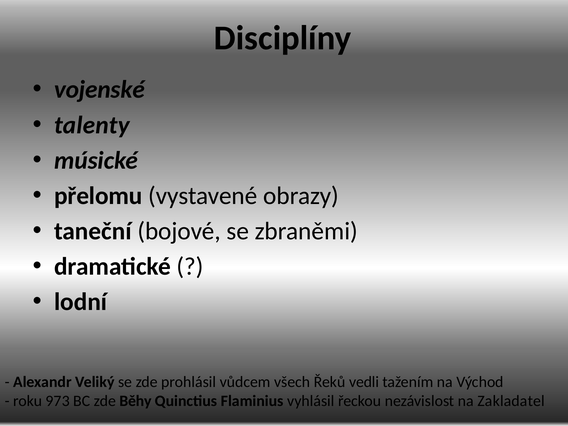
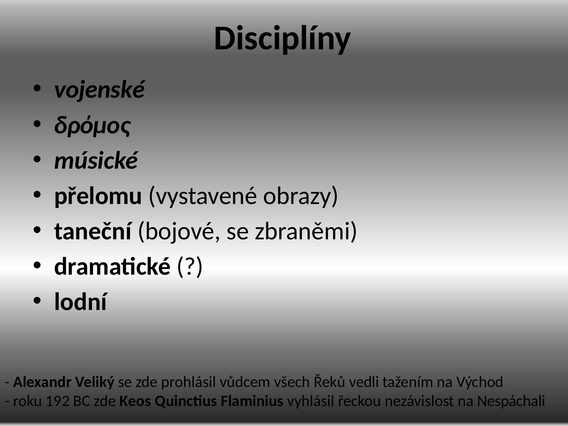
talenty: talenty -> δρόμος
973: 973 -> 192
Běhy: Běhy -> Keos
Zakladatel: Zakladatel -> Nespáchali
